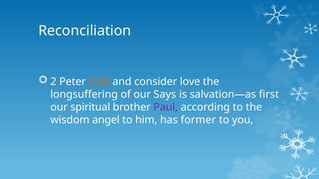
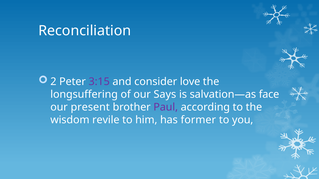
3:15 colour: orange -> purple
first: first -> face
spiritual: spiritual -> present
angel: angel -> revile
